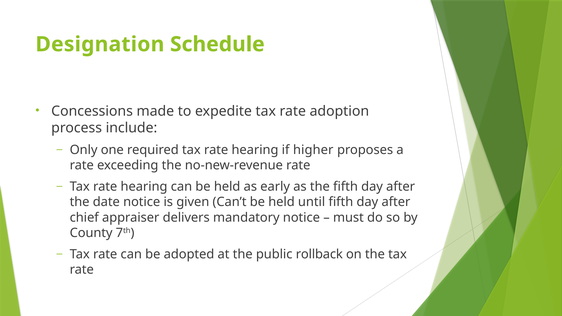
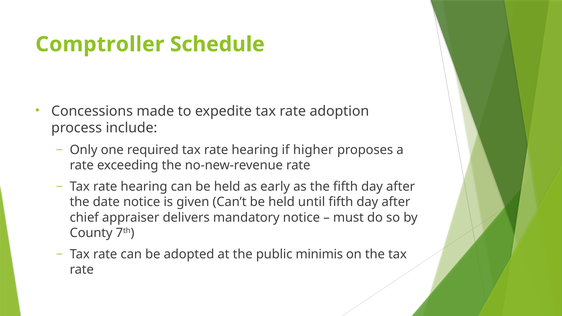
Designation: Designation -> Comptroller
rollback: rollback -> minimis
